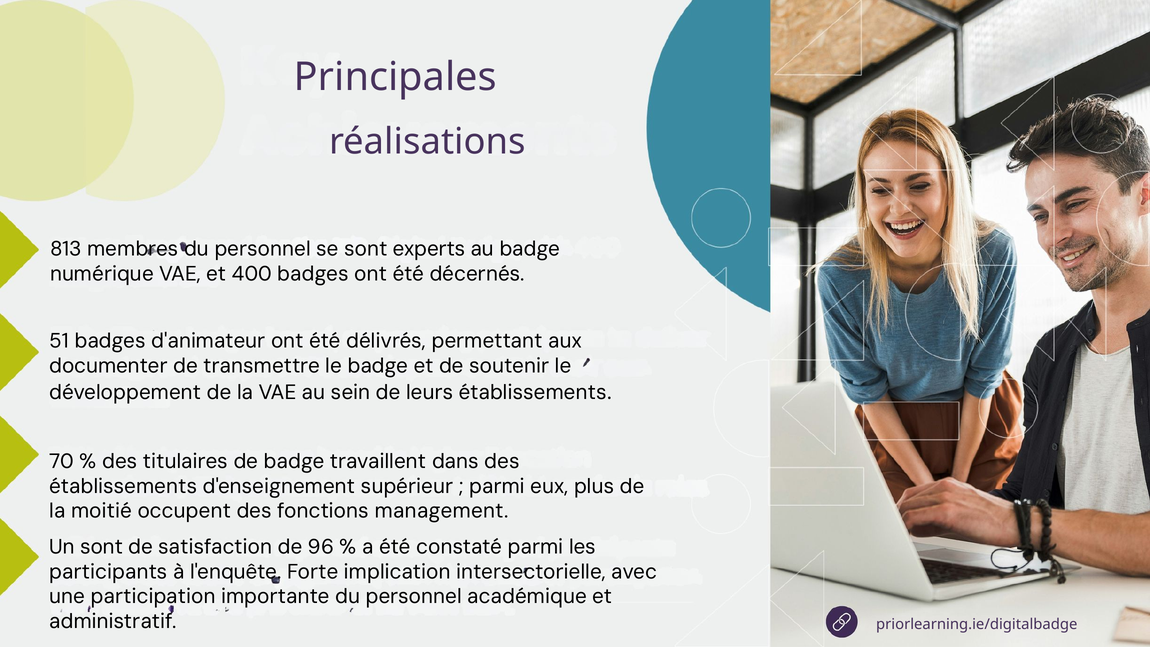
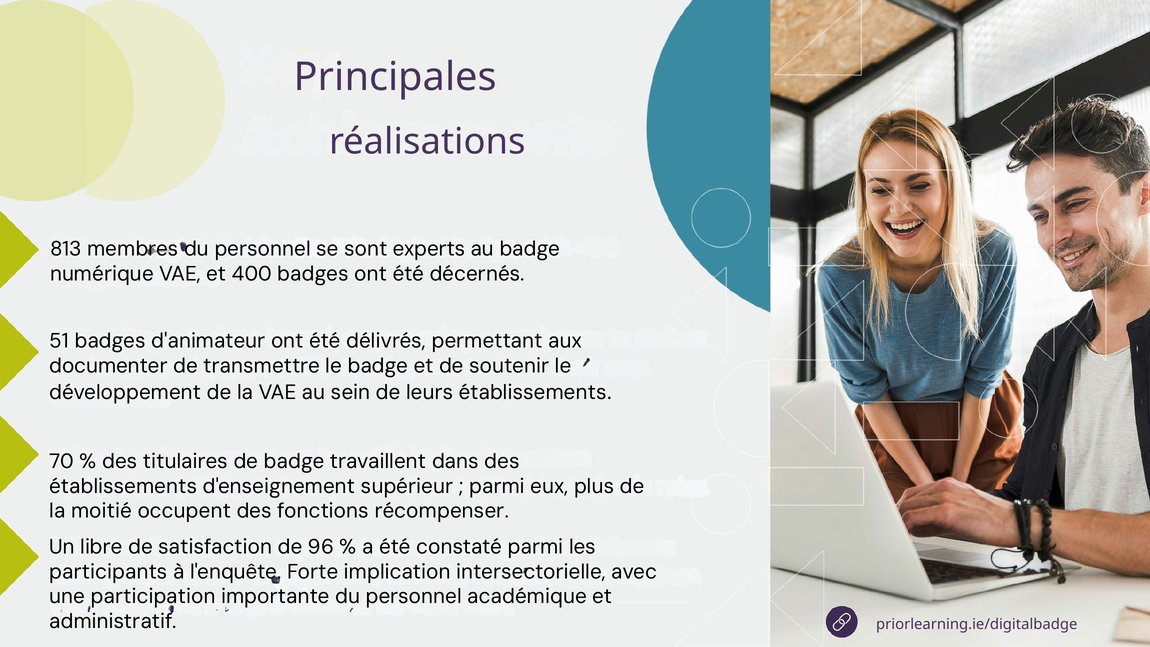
management: management -> récompenser
Un sont: sont -> libre
